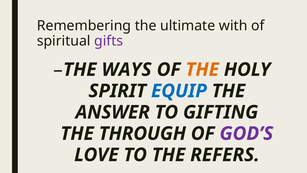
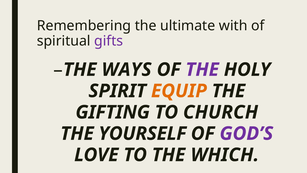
THE at (202, 70) colour: orange -> purple
EQUIP colour: blue -> orange
ANSWER: ANSWER -> GIFTING
GIFTING: GIFTING -> CHURCH
THROUGH: THROUGH -> YOURSELF
REFERS: REFERS -> WHICH
